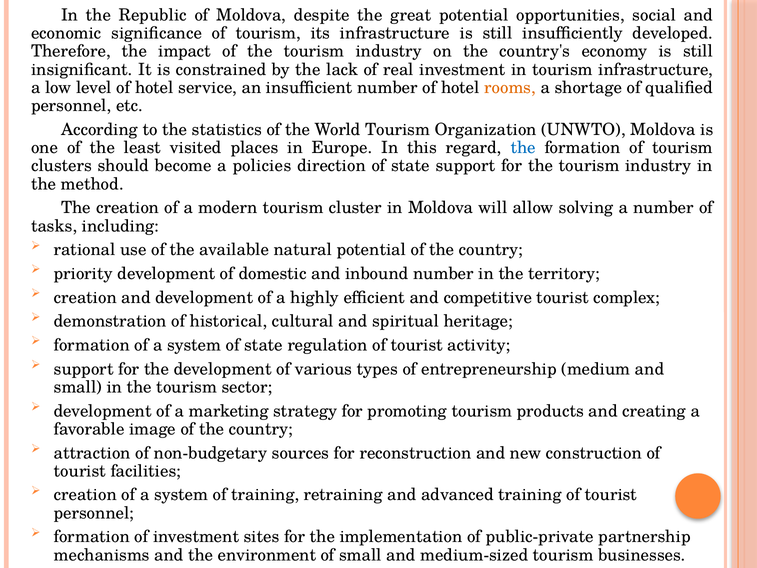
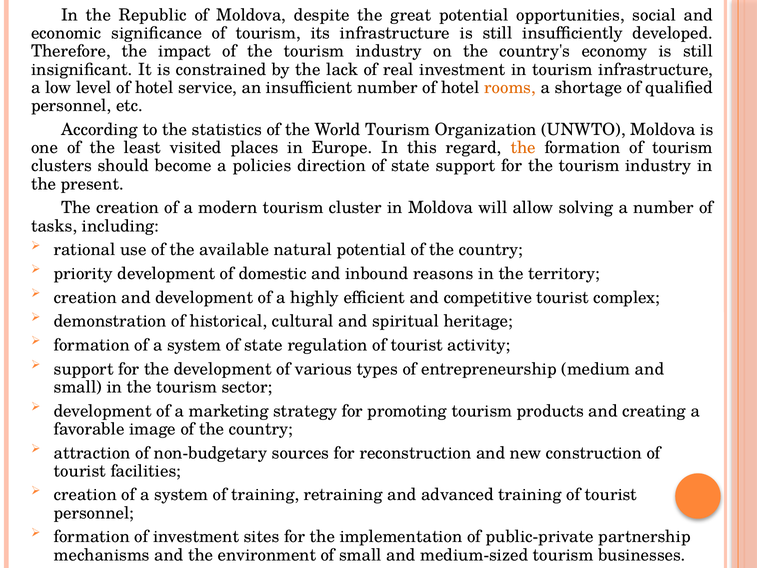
the at (523, 148) colour: blue -> orange
method: method -> present
inbound number: number -> reasons
